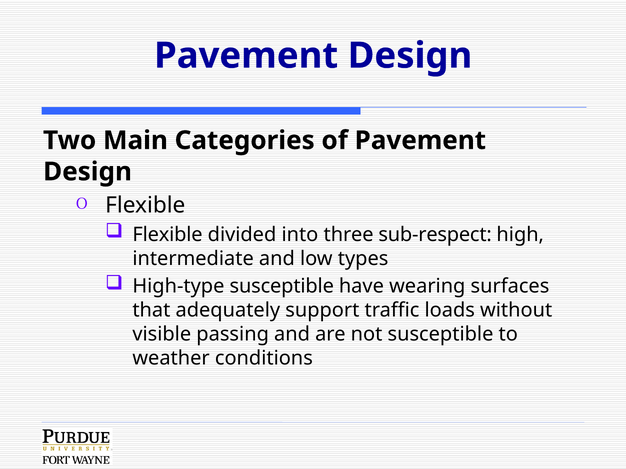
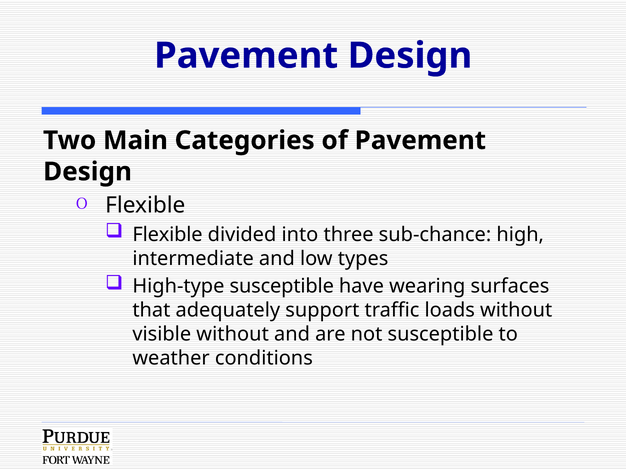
sub-respect: sub-respect -> sub-chance
visible passing: passing -> without
